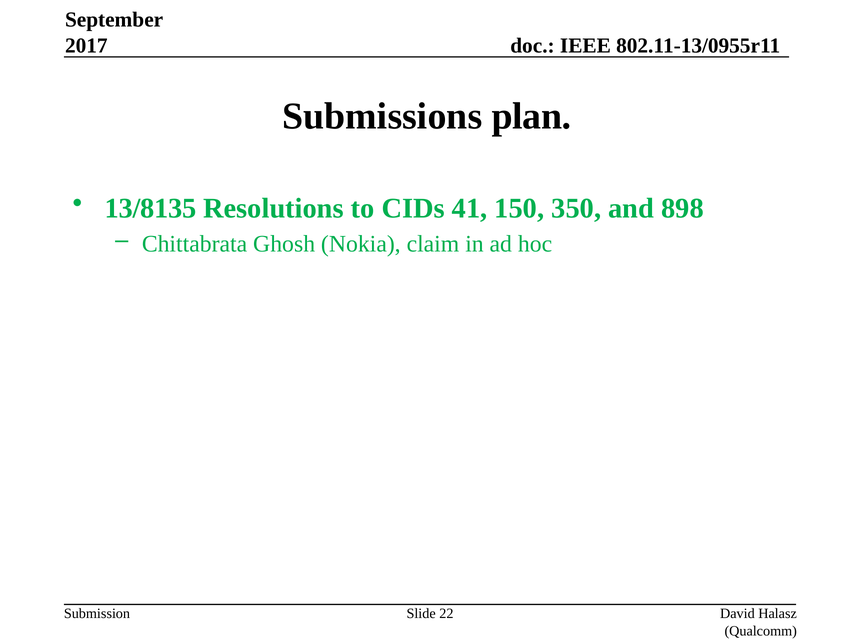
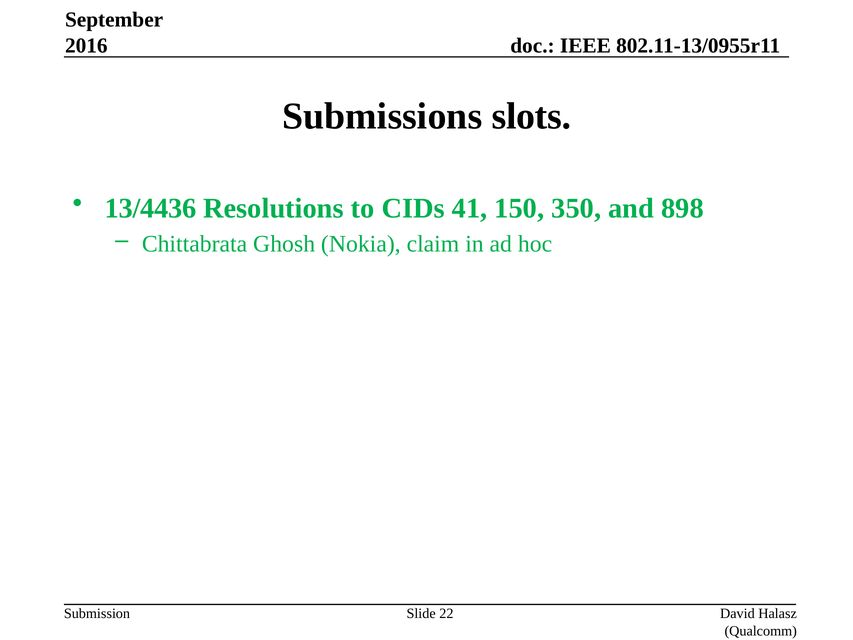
2017: 2017 -> 2016
plan: plan -> slots
13/8135: 13/8135 -> 13/4436
